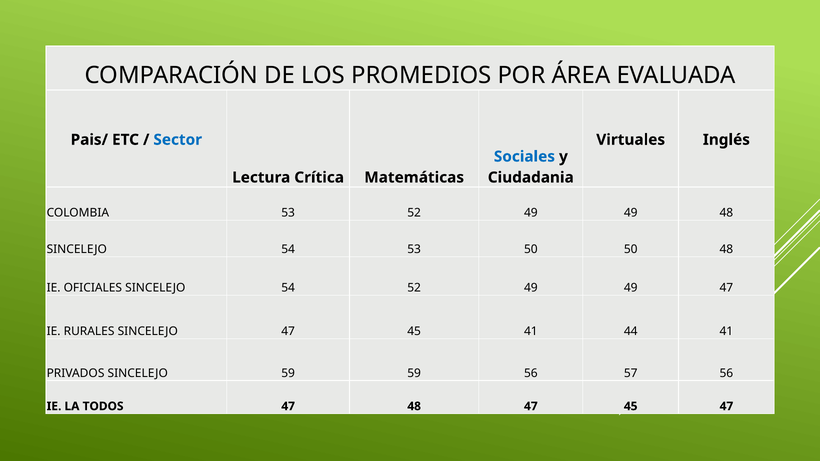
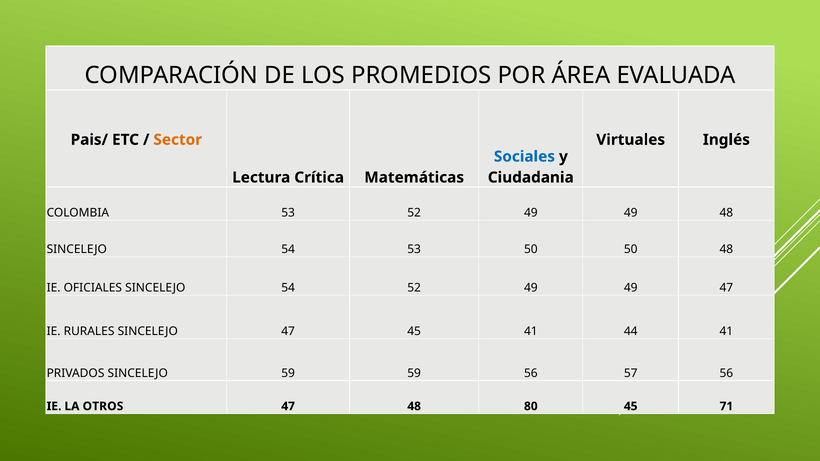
Sector colour: blue -> orange
TODOS: TODOS -> OTROS
48 47: 47 -> 80
45 47: 47 -> 71
